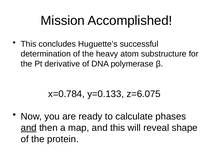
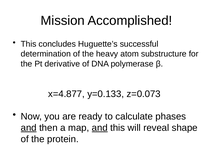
x=0.784: x=0.784 -> x=4.877
z=6.075: z=6.075 -> z=0.073
and at (100, 128) underline: none -> present
